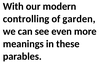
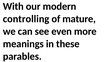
garden: garden -> mature
